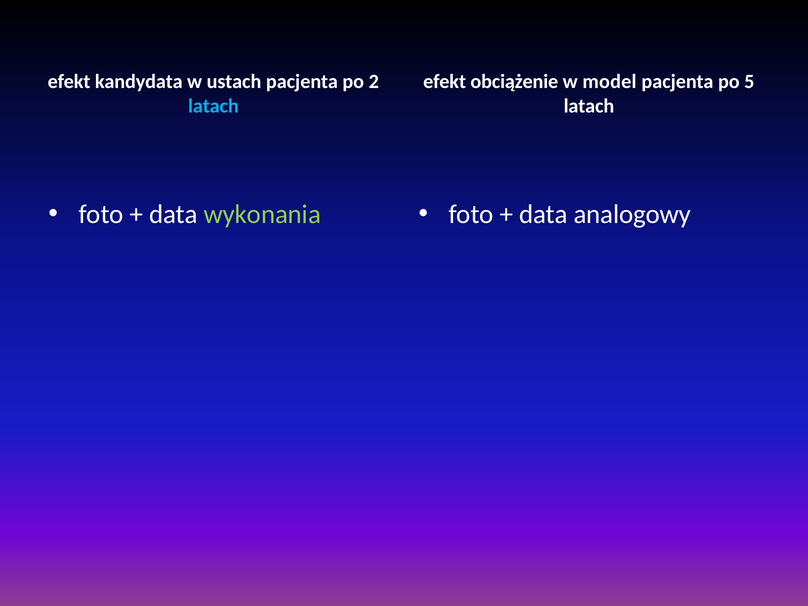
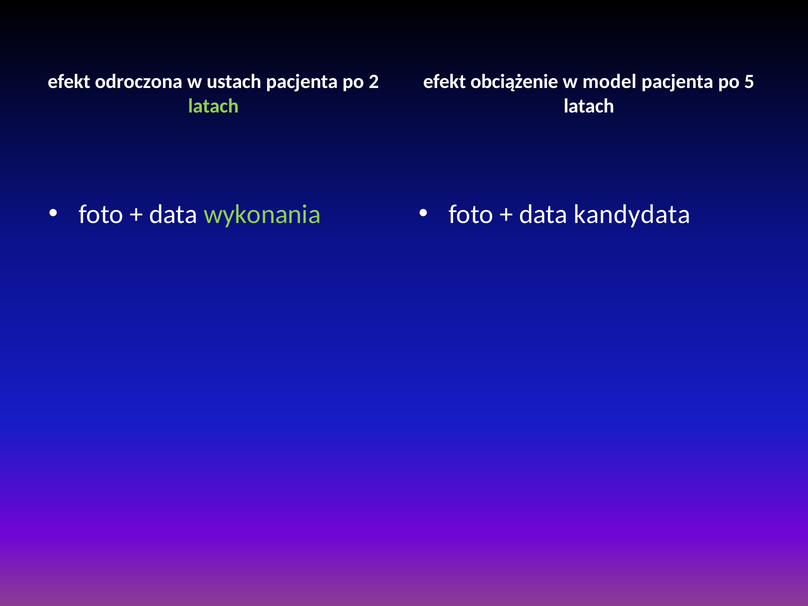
kandydata: kandydata -> odroczona
latach at (213, 106) colour: light blue -> light green
analogowy: analogowy -> kandydata
